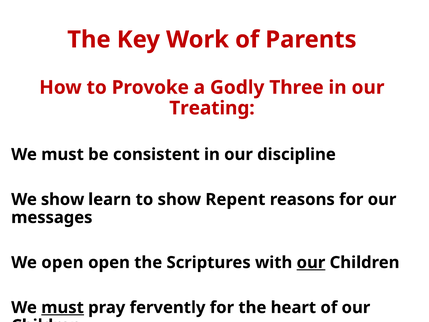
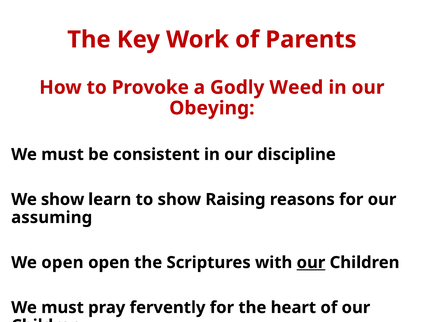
Three: Three -> Weed
Treating: Treating -> Obeying
Repent: Repent -> Raising
messages: messages -> assuming
must at (63, 307) underline: present -> none
